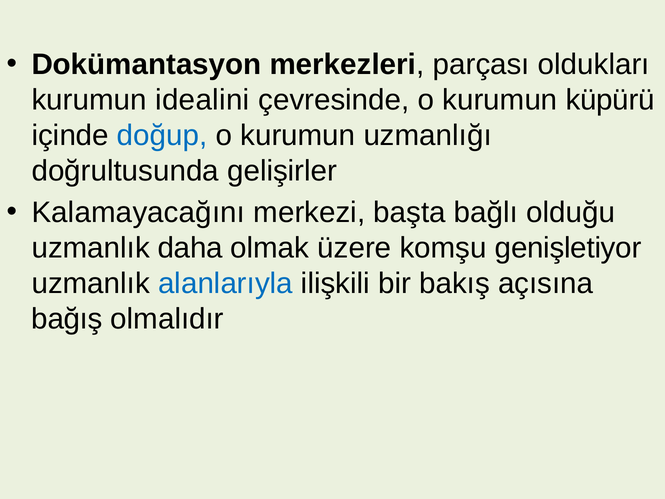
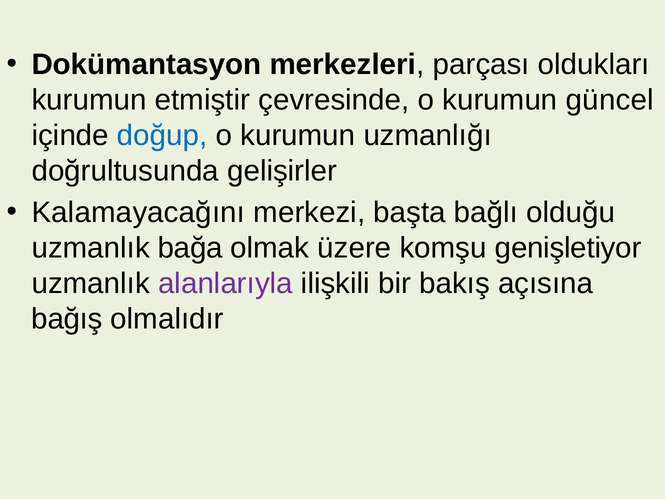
idealini: idealini -> etmiştir
küpürü: küpürü -> güncel
daha: daha -> bağa
alanlarıyla colour: blue -> purple
